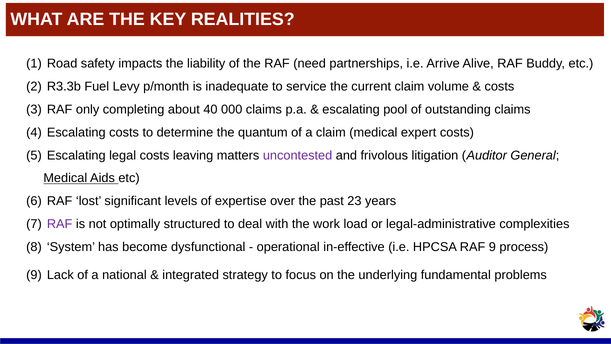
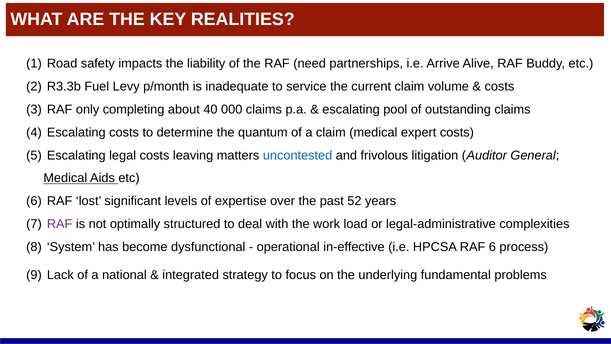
uncontested colour: purple -> blue
23: 23 -> 52
RAF 9: 9 -> 6
